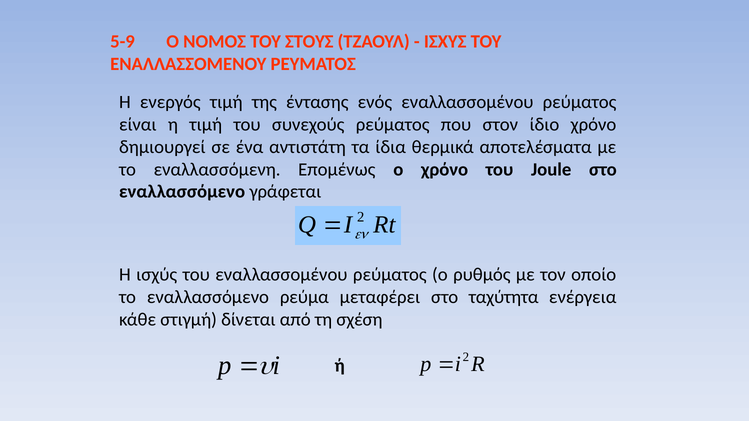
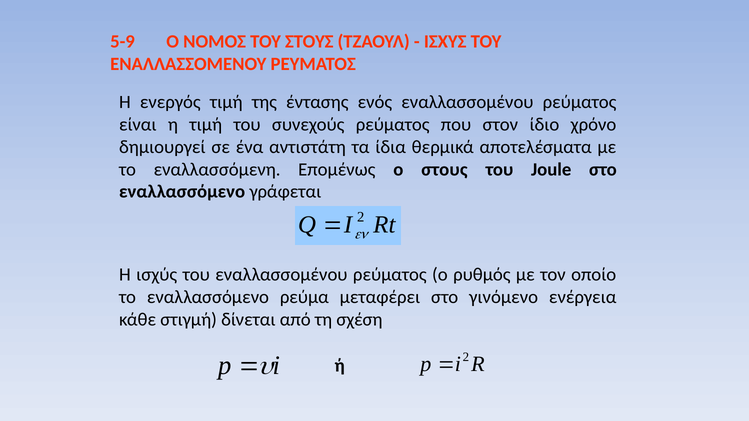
ο χρόνο: χρόνο -> στους
ταχύτητα: ταχύτητα -> γινόμενο
